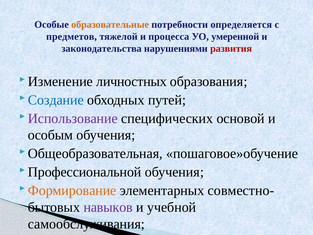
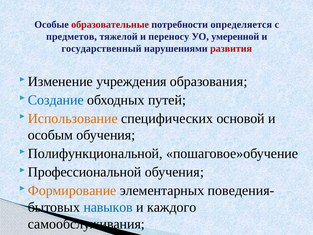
образовательные colour: orange -> red
процесса: процесса -> переносу
законодательства: законодательства -> государственный
личностных: личностных -> учреждения
Использование colour: purple -> orange
Общеобразовательная: Общеобразовательная -> Полифункциональной
совместно-: совместно- -> поведения-
навыков colour: purple -> blue
учебной: учебной -> каждого
